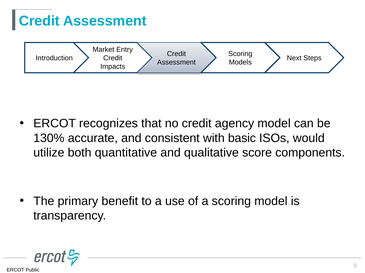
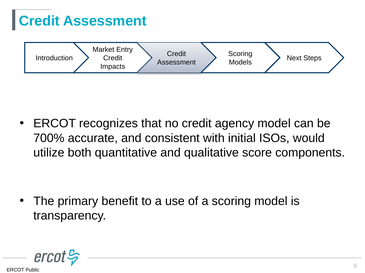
130%: 130% -> 700%
basic: basic -> initial
